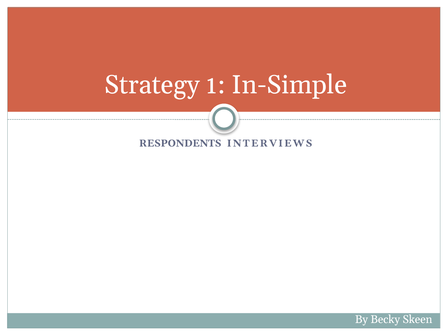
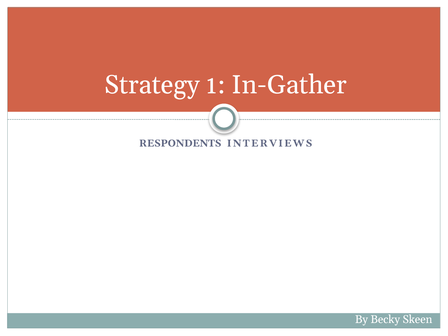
In-Simple: In-Simple -> In-Gather
